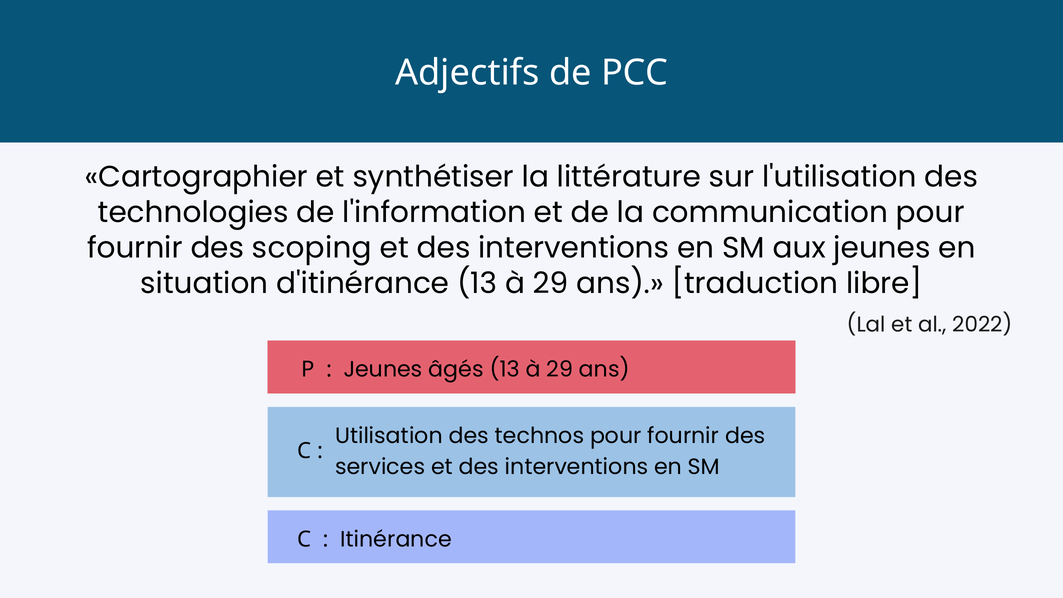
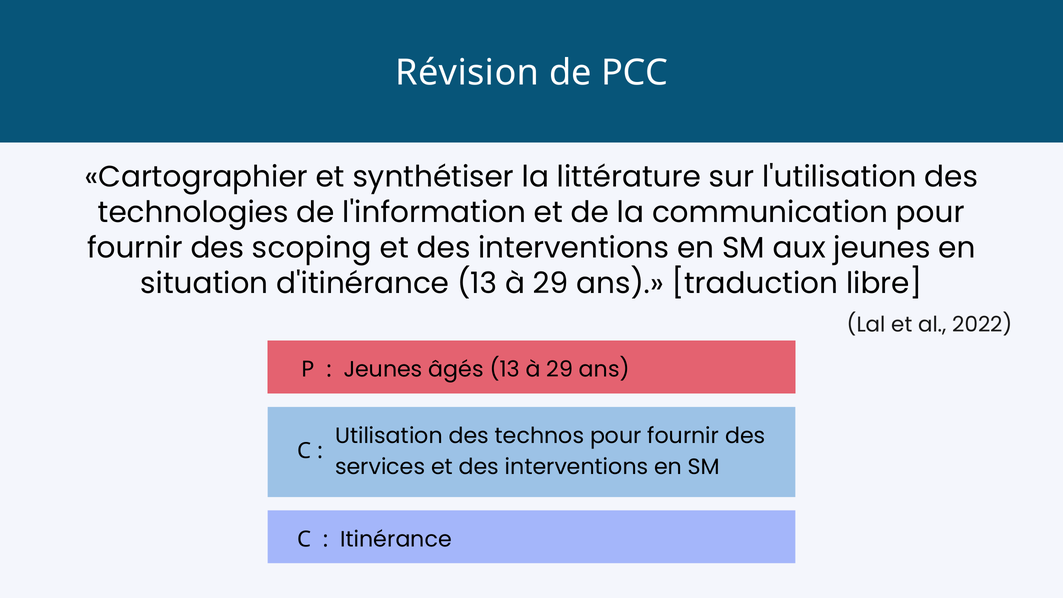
Adjectifs: Adjectifs -> Révision
